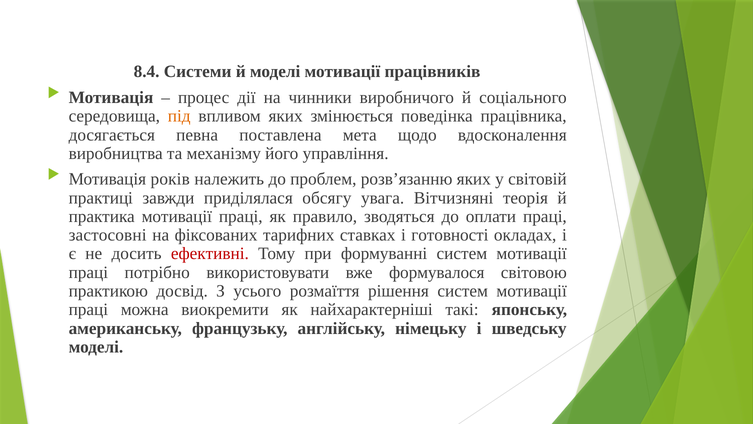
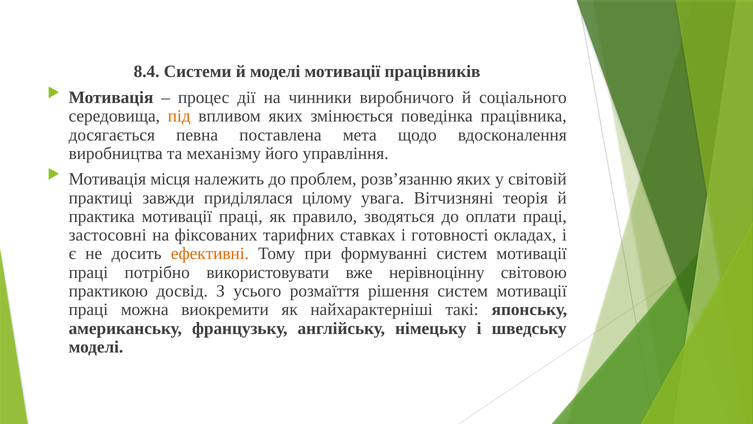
років: років -> місця
обсягу: обсягу -> цілому
ефективні colour: red -> orange
формувалося: формувалося -> нерівноцінну
